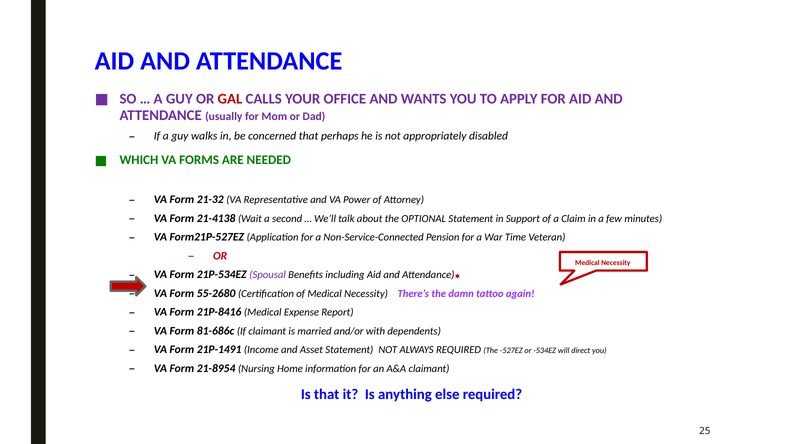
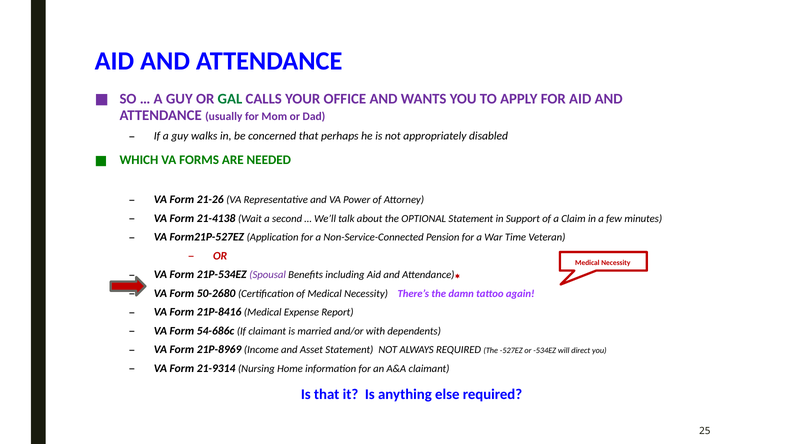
GAL colour: red -> green
21-32: 21-32 -> 21-26
55-2680: 55-2680 -> 50-2680
81-686c: 81-686c -> 54-686c
21P-1491: 21P-1491 -> 21P-8969
21-8954: 21-8954 -> 21-9314
